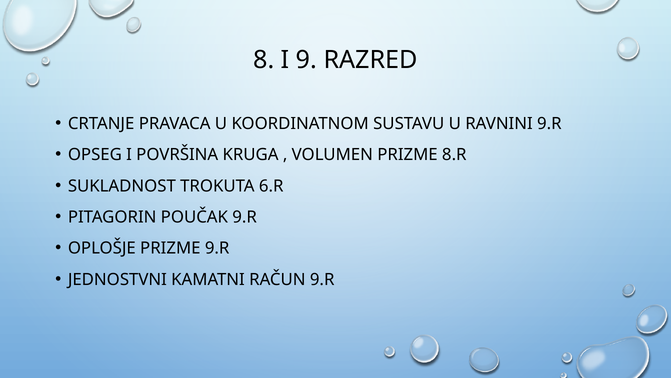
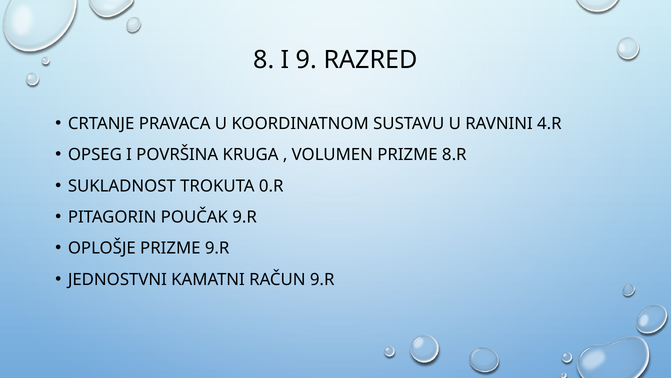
RAVNINI 9.R: 9.R -> 4.R
6.R: 6.R -> 0.R
